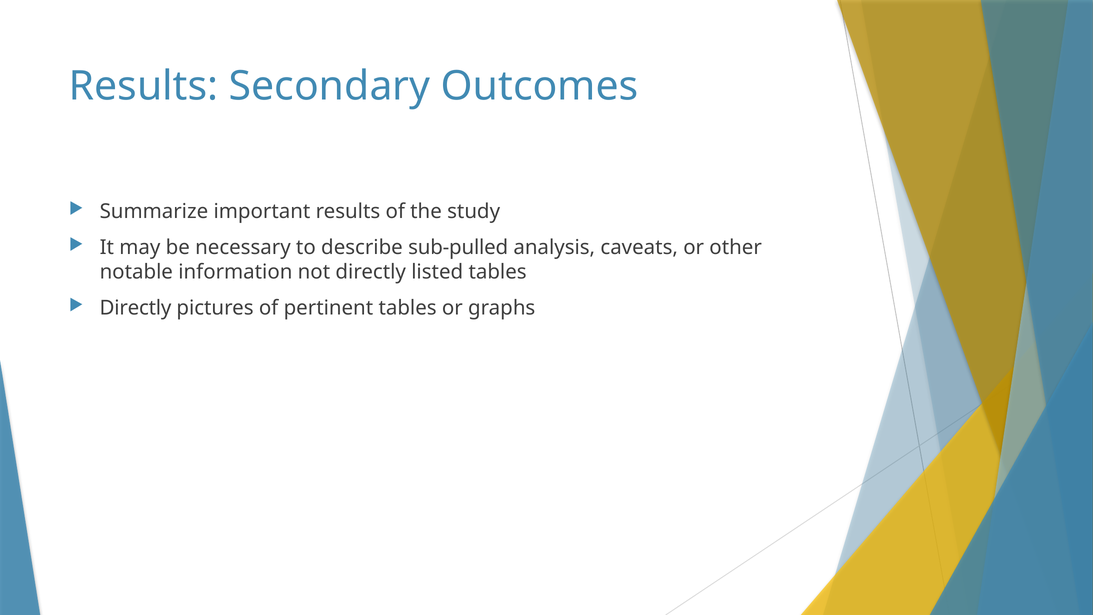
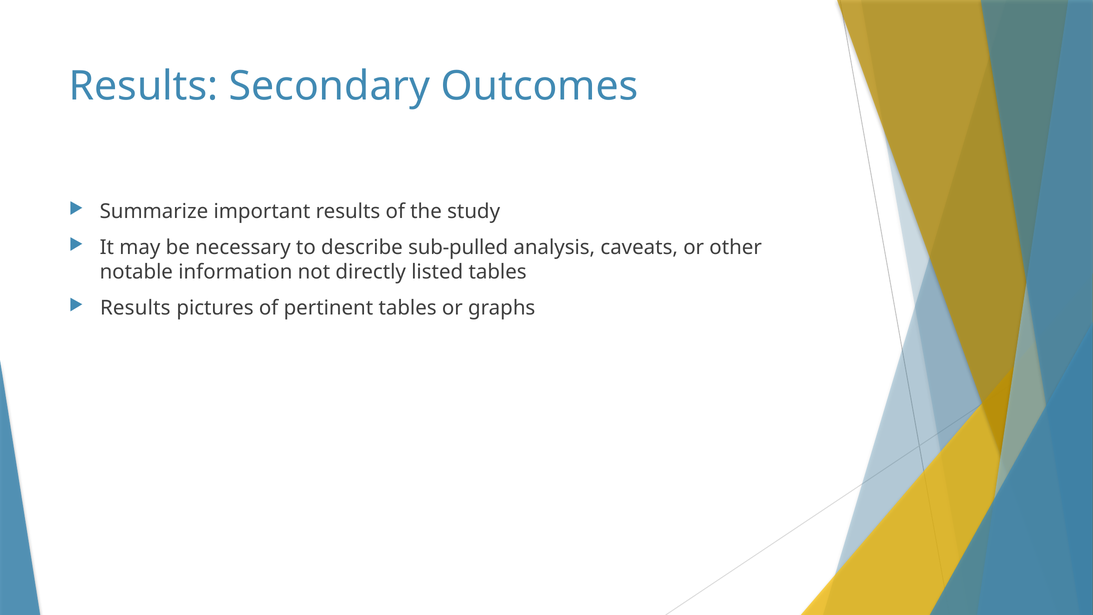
Directly at (135, 308): Directly -> Results
